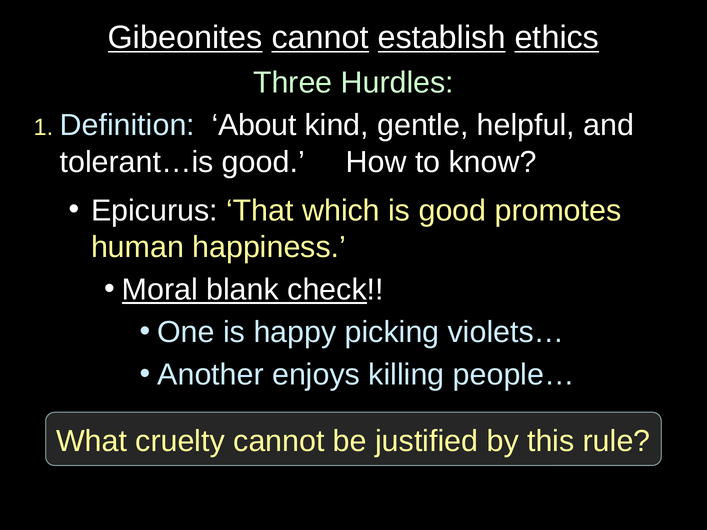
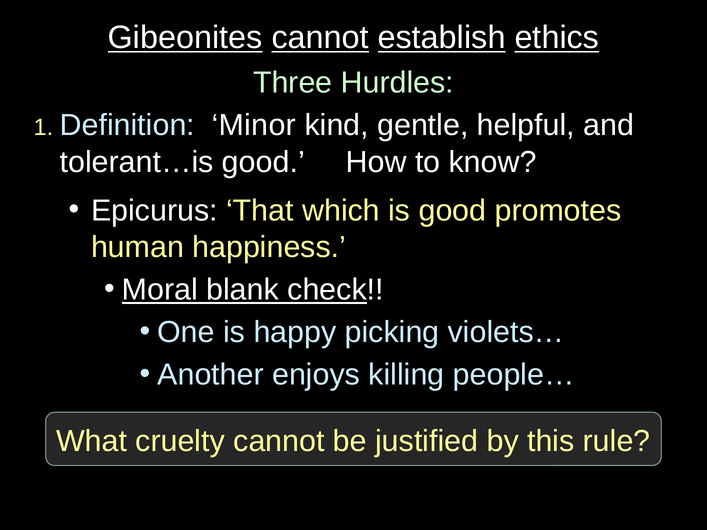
About: About -> Minor
